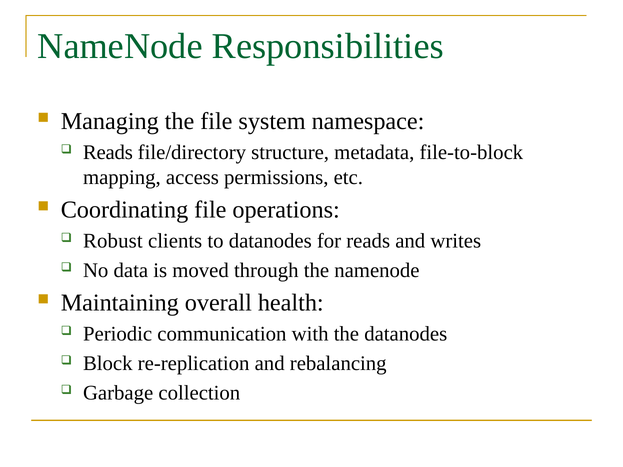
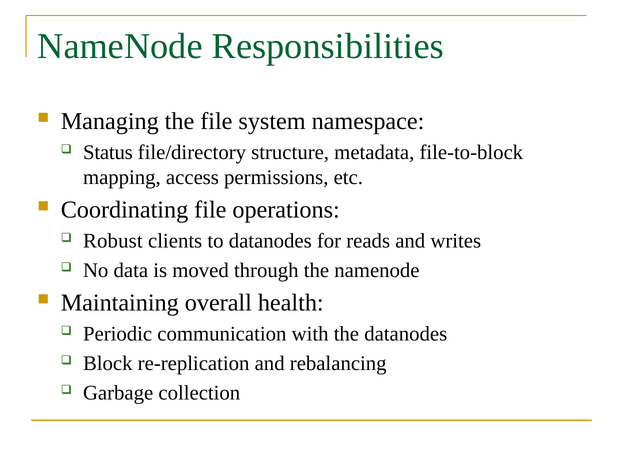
Reads at (108, 152): Reads -> Status
